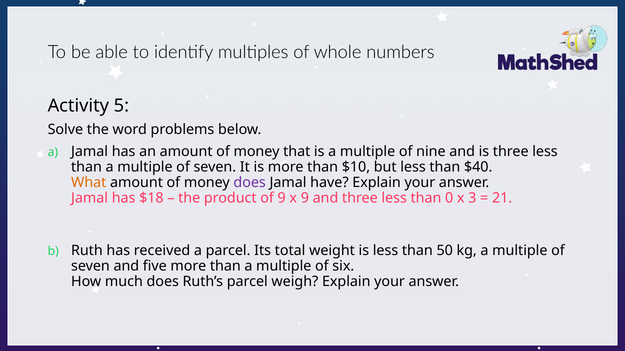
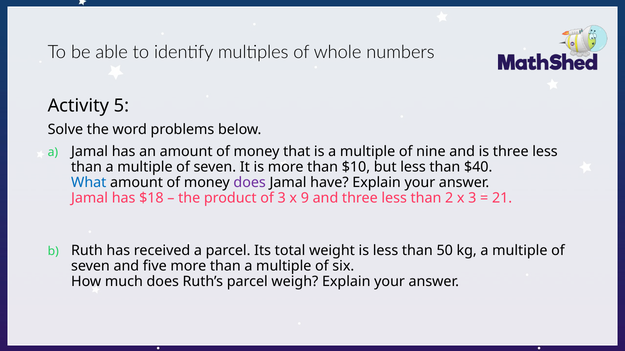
What colour: orange -> blue
of 9: 9 -> 3
0: 0 -> 2
